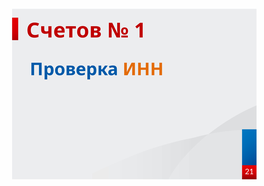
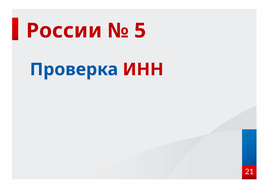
Счетов: Счетов -> России
1: 1 -> 5
ИНН colour: orange -> red
